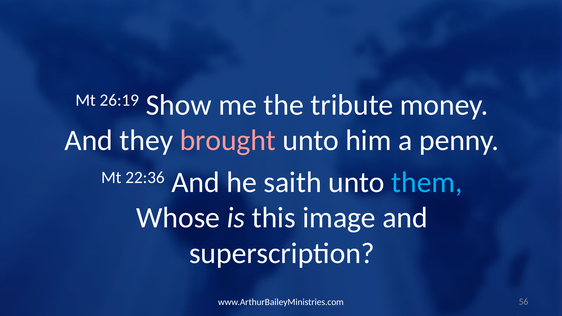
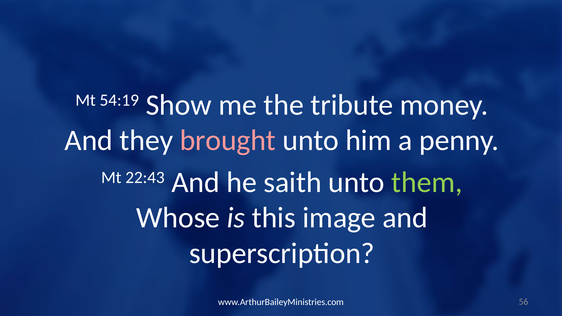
26:19: 26:19 -> 54:19
22:36: 22:36 -> 22:43
them colour: light blue -> light green
